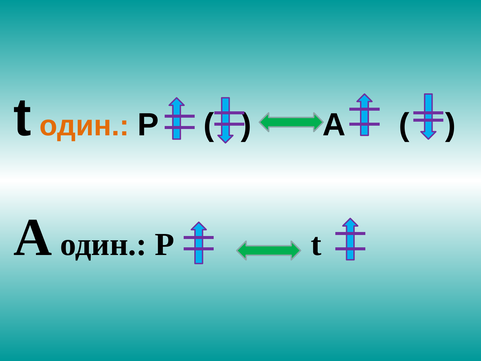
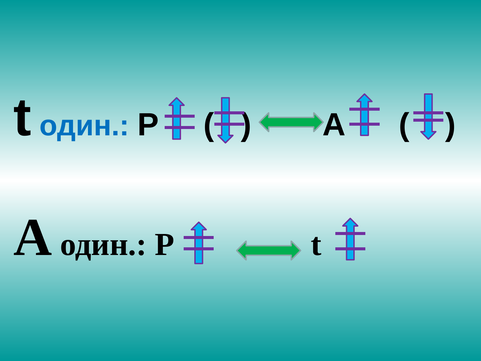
один at (84, 126) colour: orange -> blue
